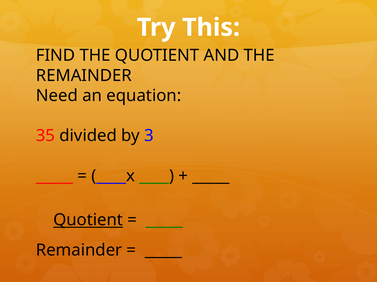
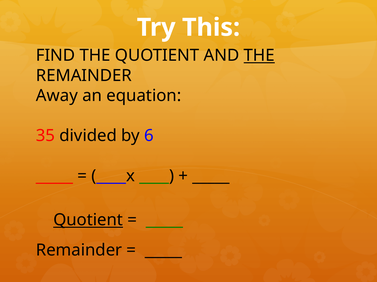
THE at (259, 56) underline: none -> present
Need: Need -> Away
3: 3 -> 6
